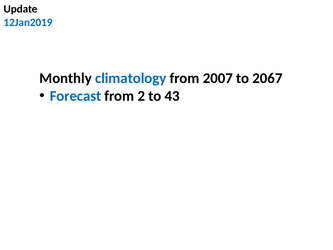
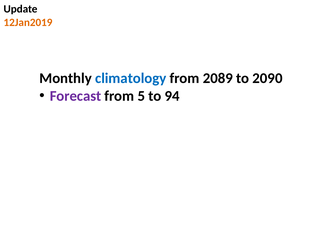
12Jan2019 colour: blue -> orange
2007: 2007 -> 2089
2067: 2067 -> 2090
Forecast colour: blue -> purple
2: 2 -> 5
43: 43 -> 94
